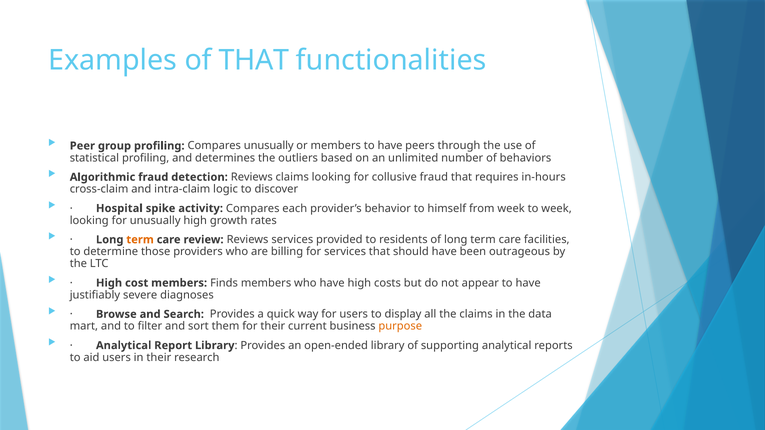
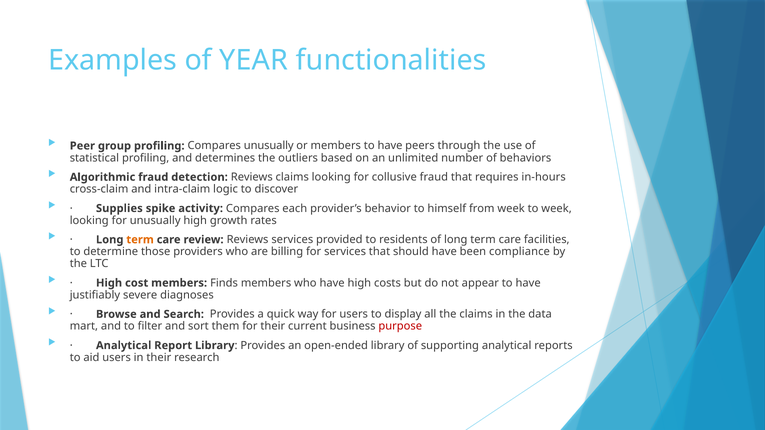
of THAT: THAT -> YEAR
Hospital: Hospital -> Supplies
outrageous: outrageous -> compliance
purpose colour: orange -> red
